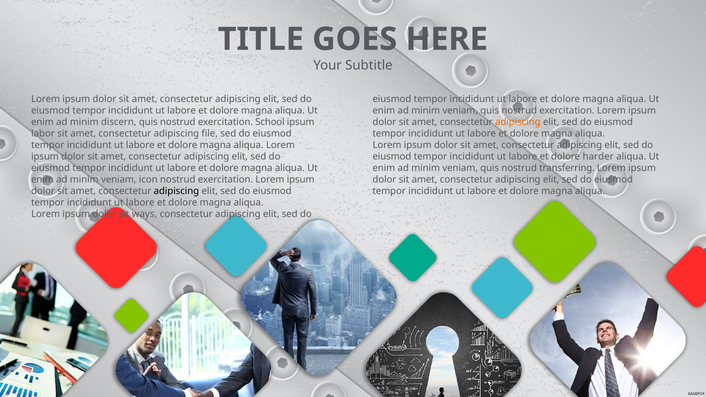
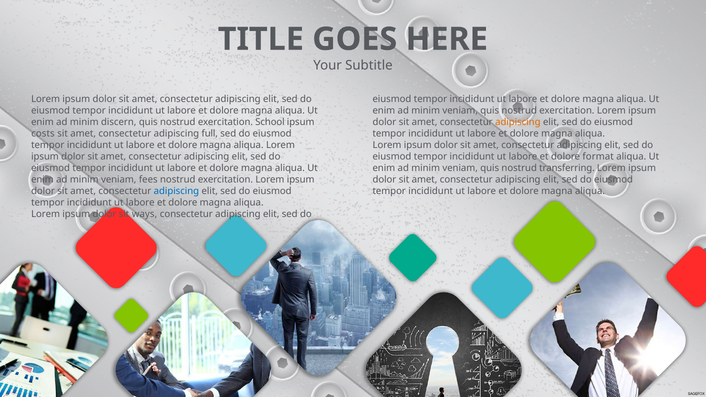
labor: labor -> costs
file: file -> full
harder: harder -> format
icon: icon -> fees
adipiscing at (176, 191) colour: black -> blue
